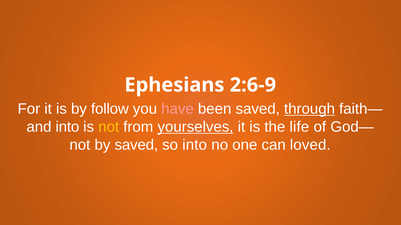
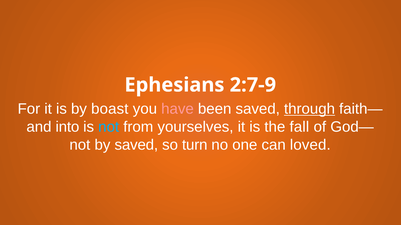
2:6-9: 2:6-9 -> 2:7-9
follow: follow -> boast
not at (109, 127) colour: yellow -> light blue
yourselves underline: present -> none
life: life -> fall
so into: into -> turn
